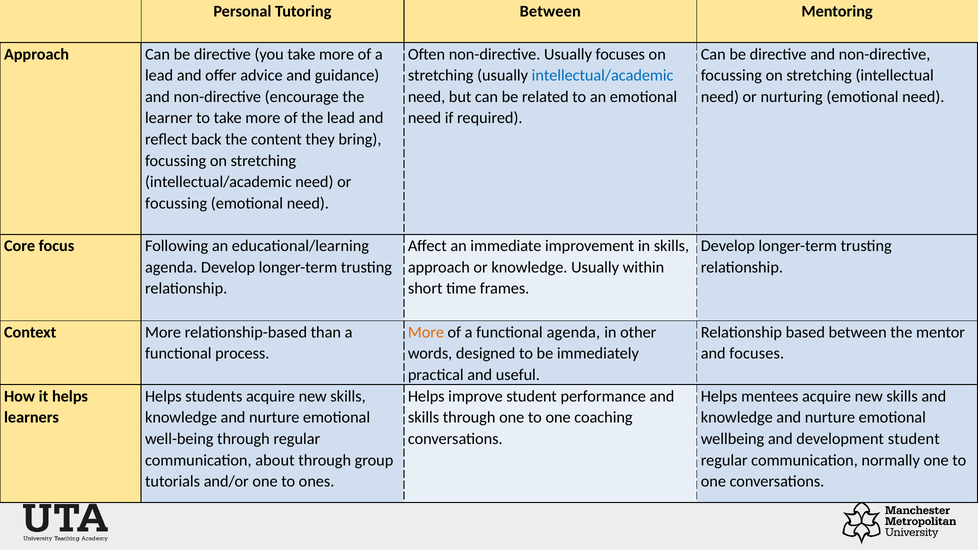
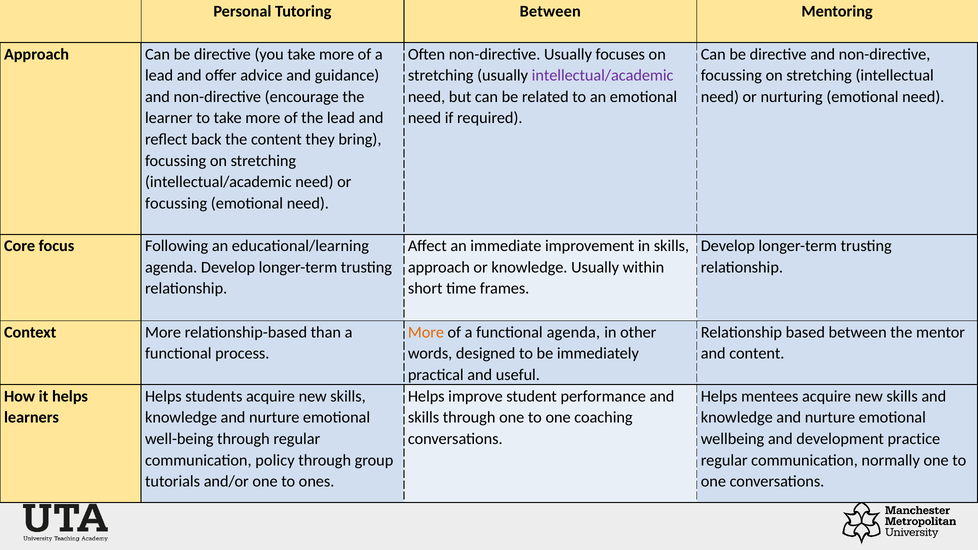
intellectual/academic at (603, 76) colour: blue -> purple
and focuses: focuses -> content
development student: student -> practice
about: about -> policy
